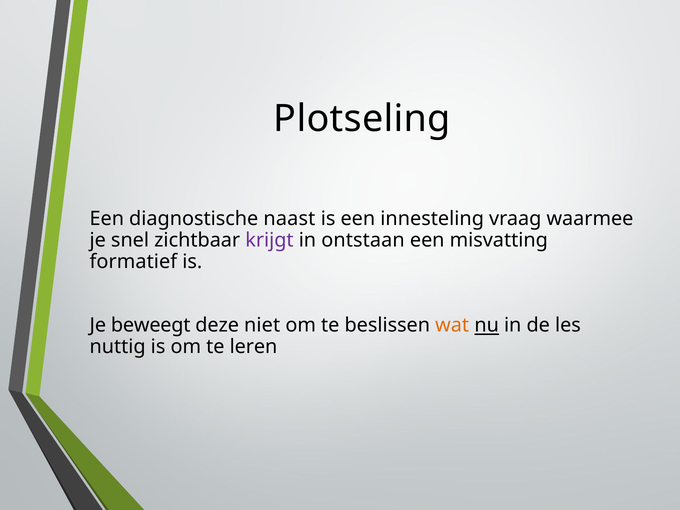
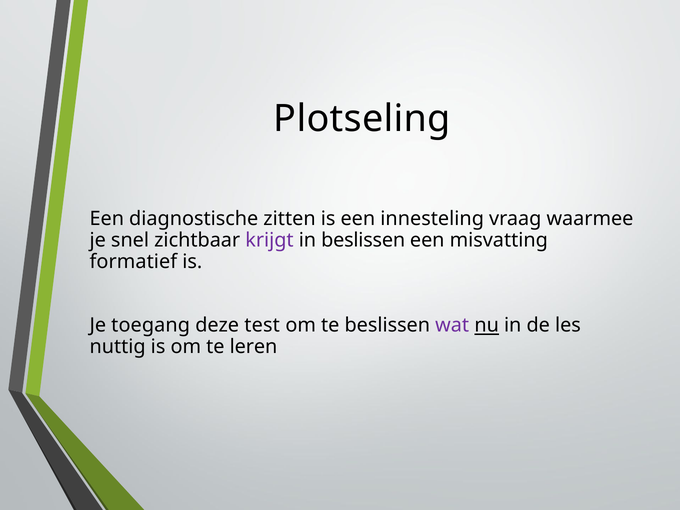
naast: naast -> zitten
in ontstaan: ontstaan -> beslissen
beweegt: beweegt -> toegang
niet: niet -> test
wat colour: orange -> purple
